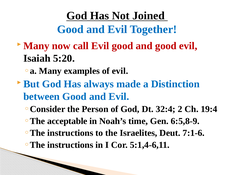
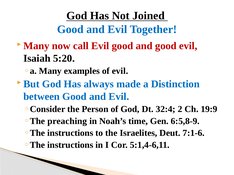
19:4: 19:4 -> 19:9
acceptable: acceptable -> preaching
